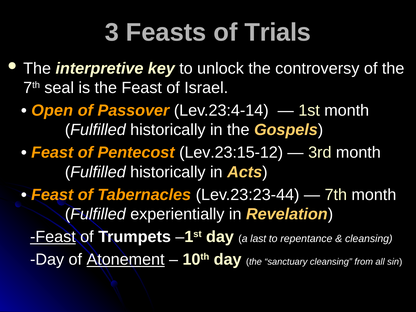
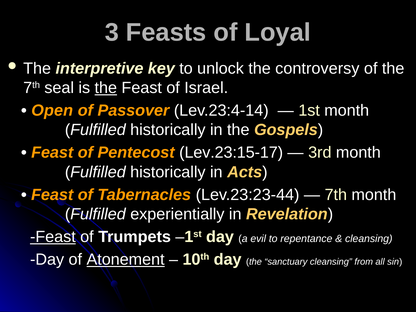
Trials: Trials -> Loyal
the at (106, 88) underline: none -> present
Lev.23:15-12: Lev.23:15-12 -> Lev.23:15-17
last: last -> evil
